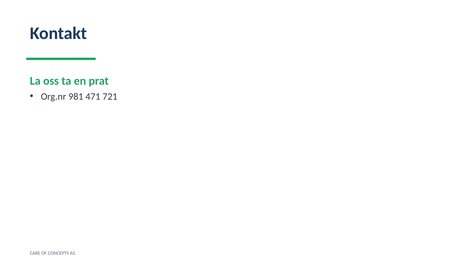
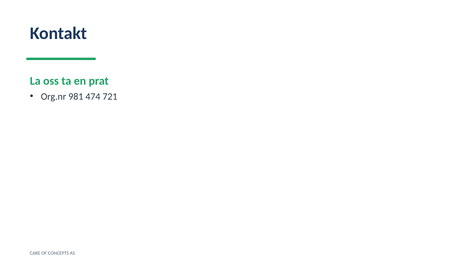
471: 471 -> 474
